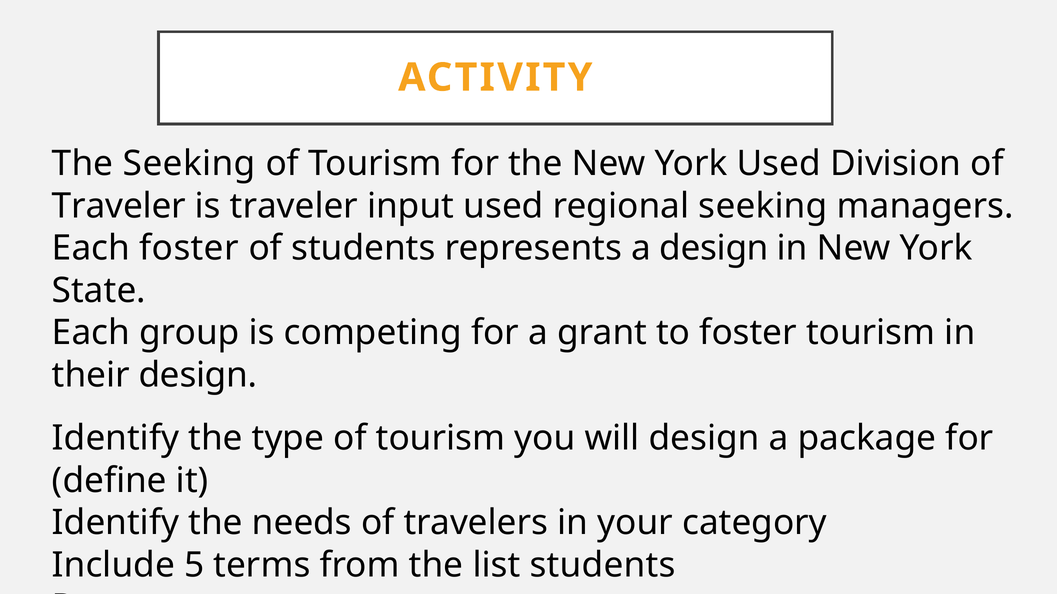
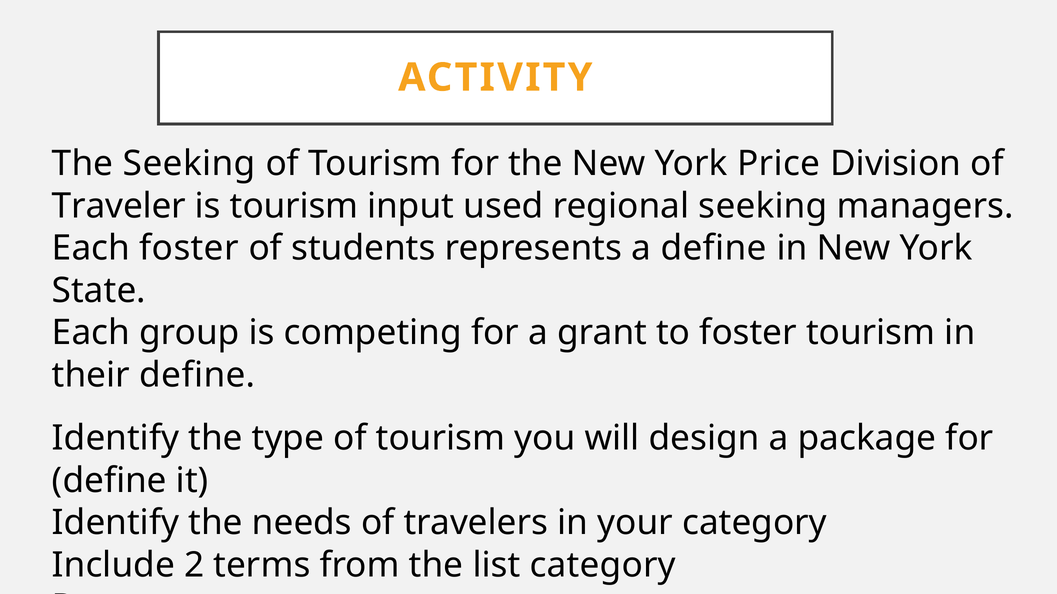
York Used: Used -> Price
is traveler: traveler -> tourism
a design: design -> define
their design: design -> define
5: 5 -> 2
list students: students -> category
